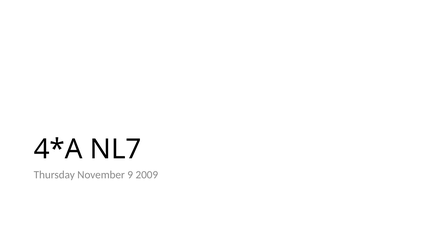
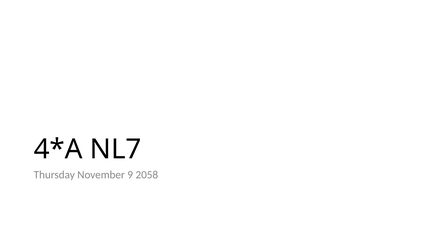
2009: 2009 -> 2058
